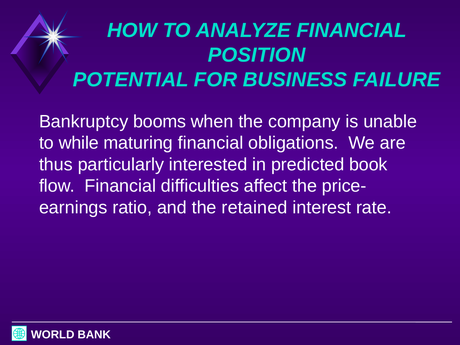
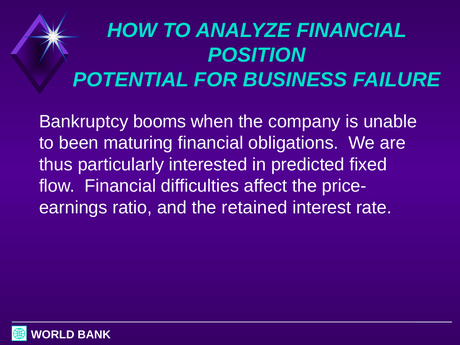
while: while -> been
book: book -> fixed
